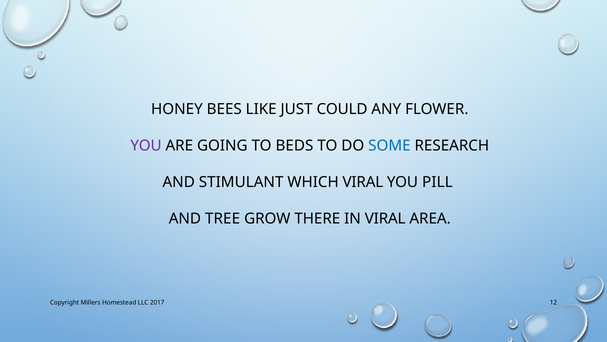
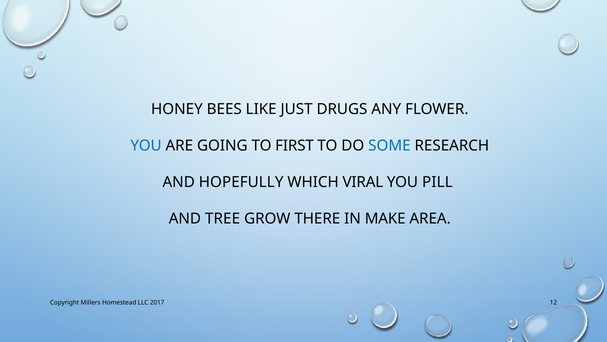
COULD: COULD -> DRUGS
YOU at (146, 145) colour: purple -> blue
BEDS: BEDS -> FIRST
STIMULANT: STIMULANT -> HOPEFULLY
IN VIRAL: VIRAL -> MAKE
